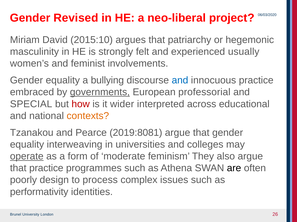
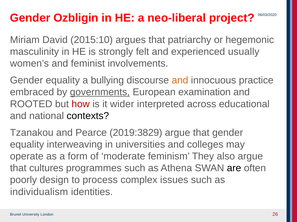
Revised: Revised -> Ozbligin
and at (180, 81) colour: blue -> orange
professorial: professorial -> examination
SPECIAL: SPECIAL -> ROOTED
contexts colour: orange -> black
2019:8081: 2019:8081 -> 2019:3829
operate underline: present -> none
that practice: practice -> cultures
performativity: performativity -> individualism
